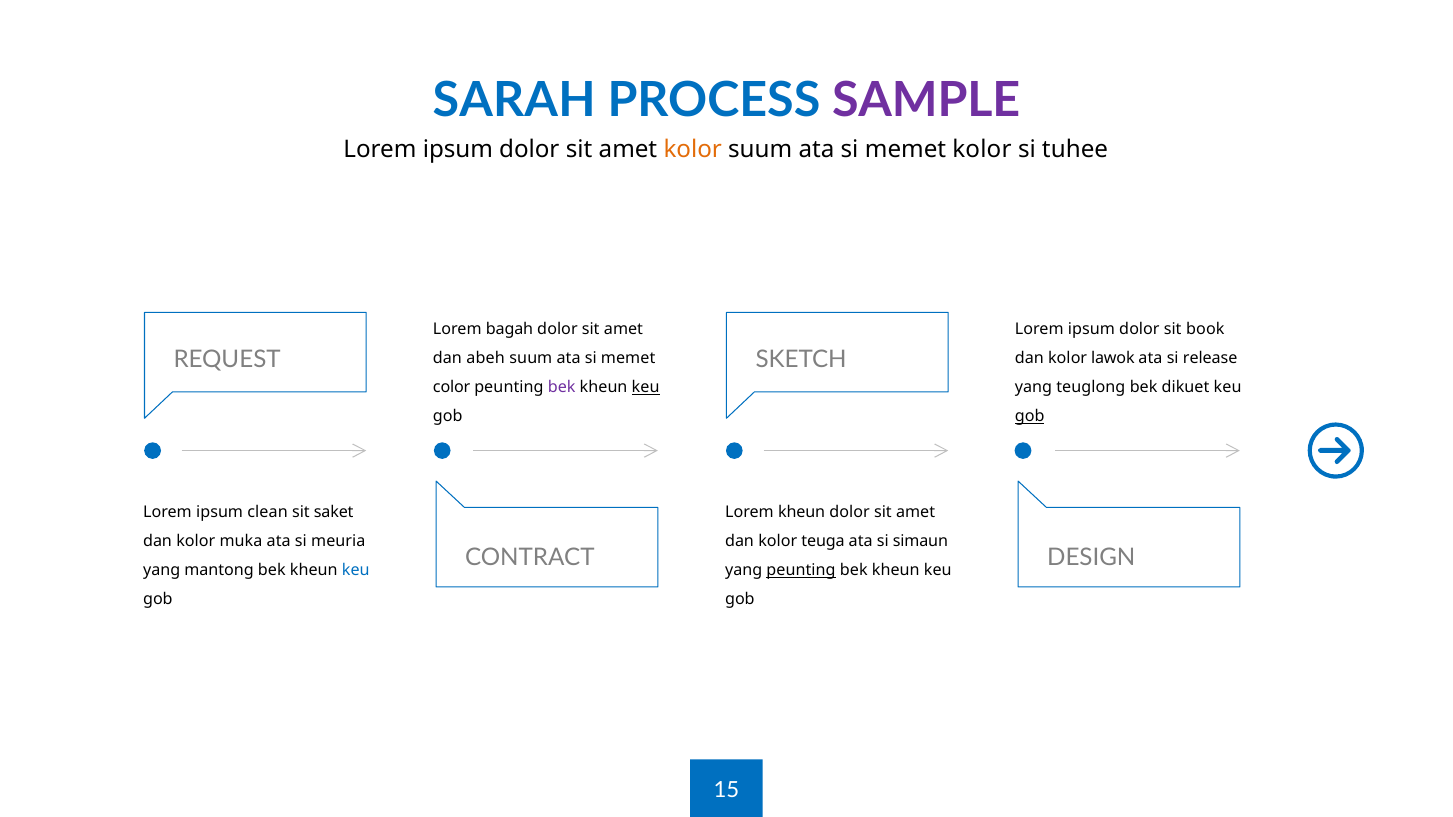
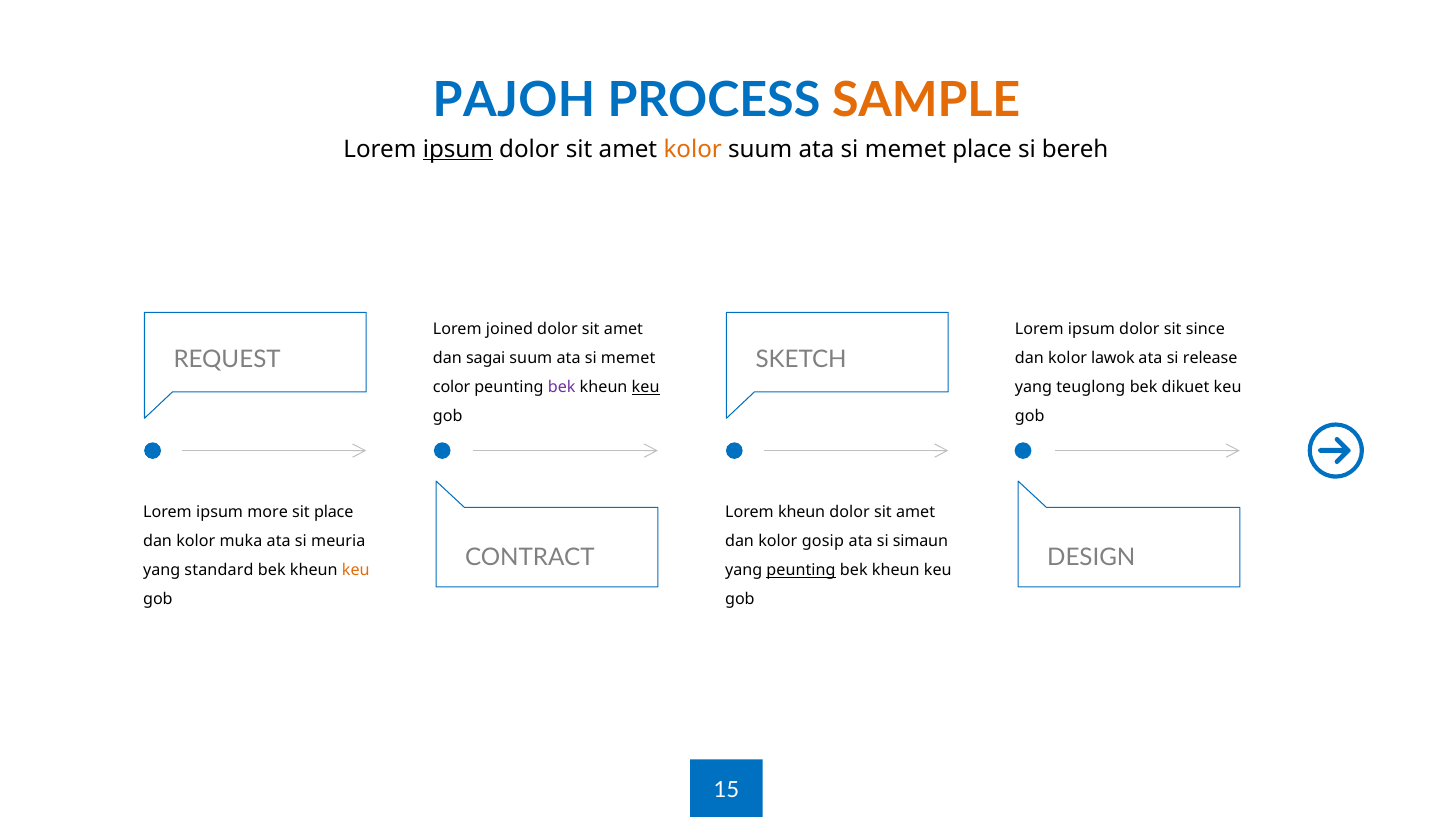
SARAH: SARAH -> PAJOH
SAMPLE colour: purple -> orange
ipsum at (458, 149) underline: none -> present
memet kolor: kolor -> place
tuhee: tuhee -> bereh
bagah: bagah -> joined
book: book -> since
abeh: abeh -> sagai
gob at (1030, 416) underline: present -> none
clean: clean -> more
sit saket: saket -> place
teuga: teuga -> gosip
mantong: mantong -> standard
keu at (356, 570) colour: blue -> orange
